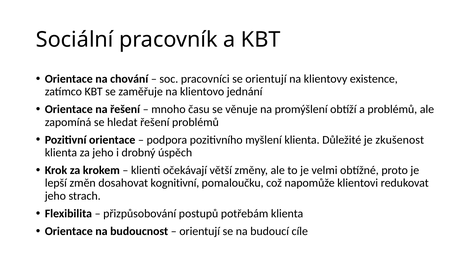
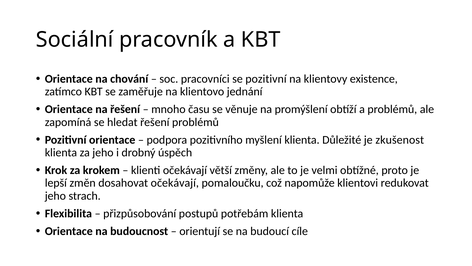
se orientují: orientují -> pozitivní
dosahovat kognitivní: kognitivní -> očekávají
